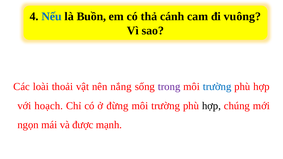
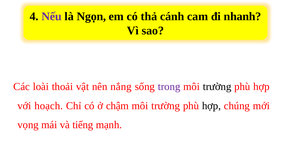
Nếu colour: blue -> purple
Buồn: Buồn -> Ngọn
vuông: vuông -> nhanh
trường at (217, 87) colour: blue -> black
đừng: đừng -> chậm
ngọn: ngọn -> vọng
được: được -> tiếng
